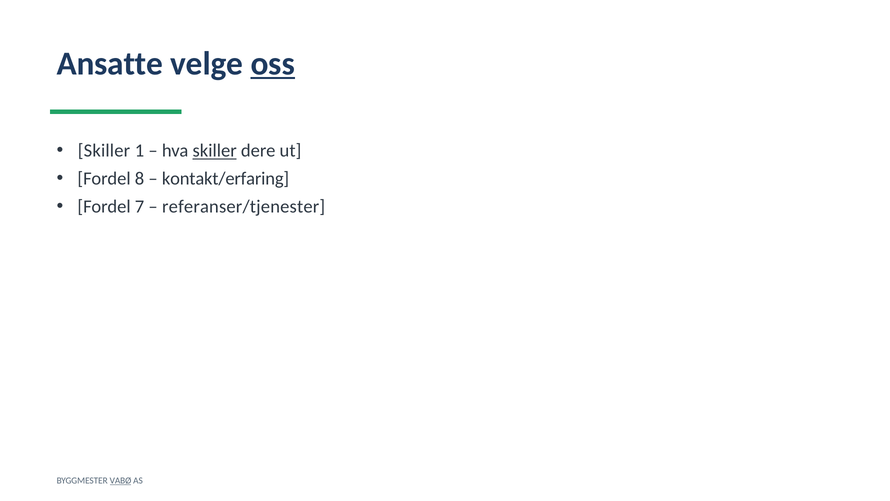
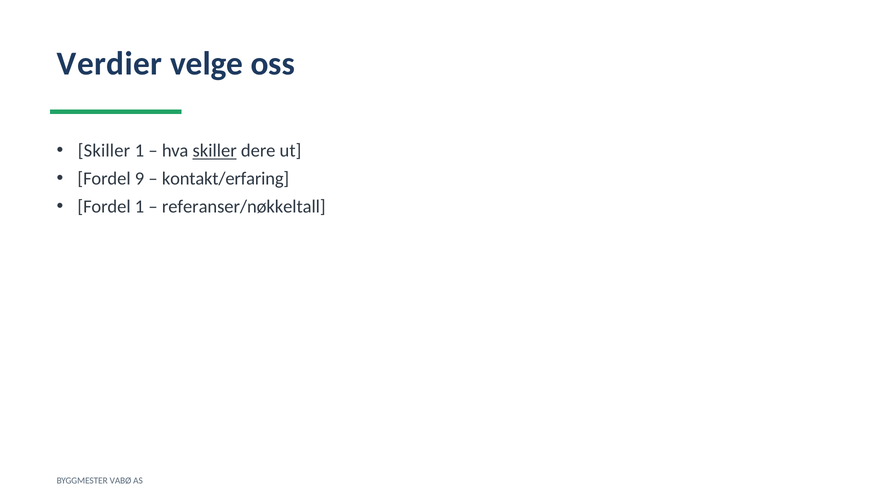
Ansatte: Ansatte -> Verdier
oss underline: present -> none
8: 8 -> 9
Fordel 7: 7 -> 1
referanser/tjenester: referanser/tjenester -> referanser/nøkkeltall
VABØ underline: present -> none
